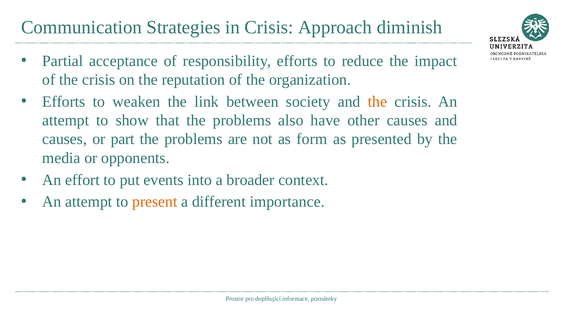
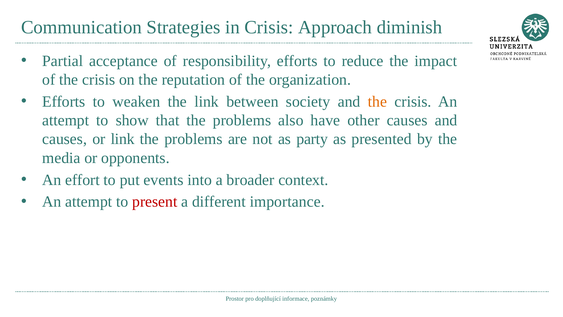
or part: part -> link
form: form -> party
present colour: orange -> red
